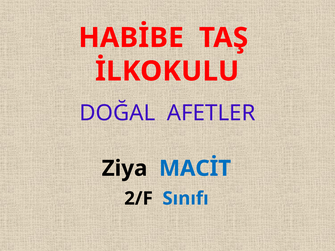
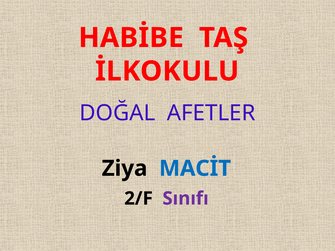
Sınıfı colour: blue -> purple
